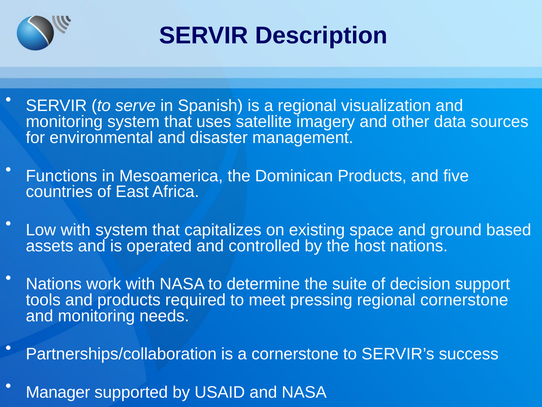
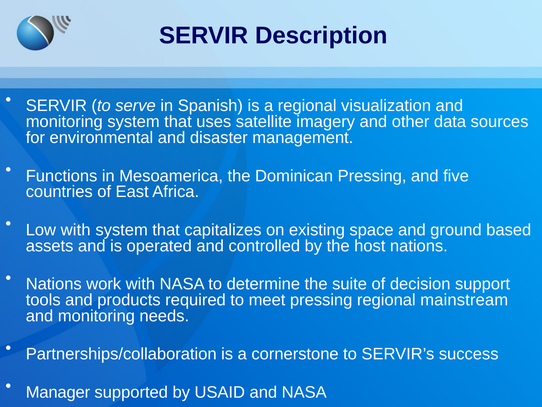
Dominican Products: Products -> Pressing
regional cornerstone: cornerstone -> mainstream
